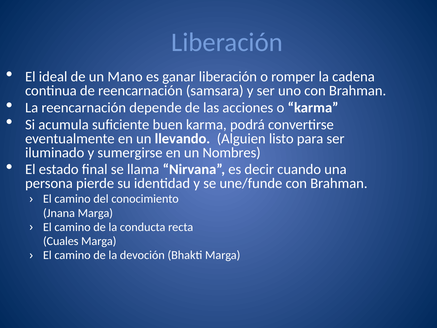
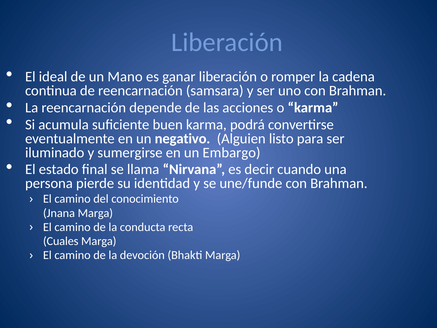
llevando: llevando -> negativo
Nombres: Nombres -> Embargo
